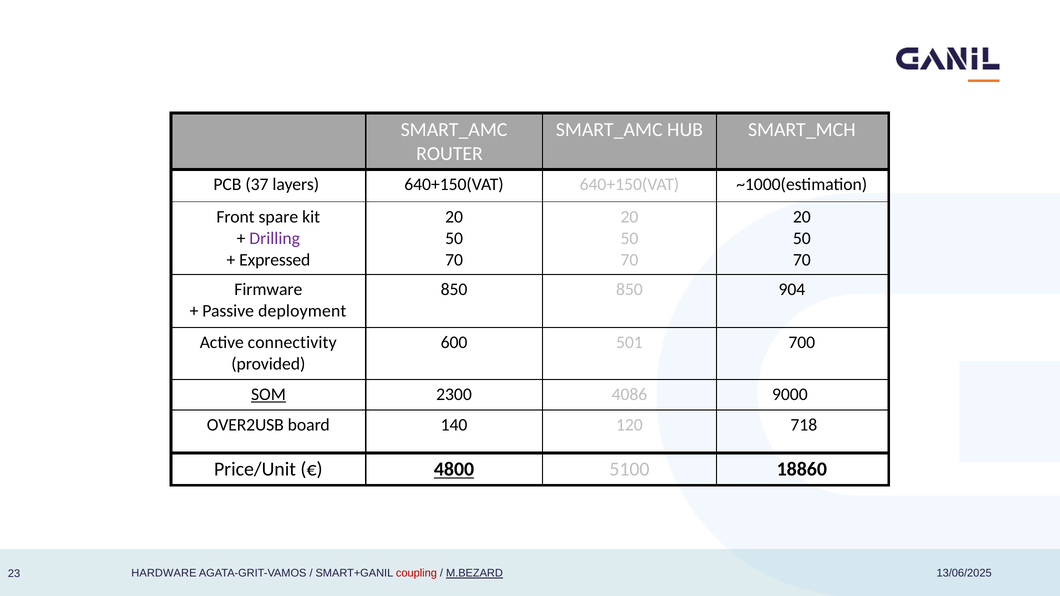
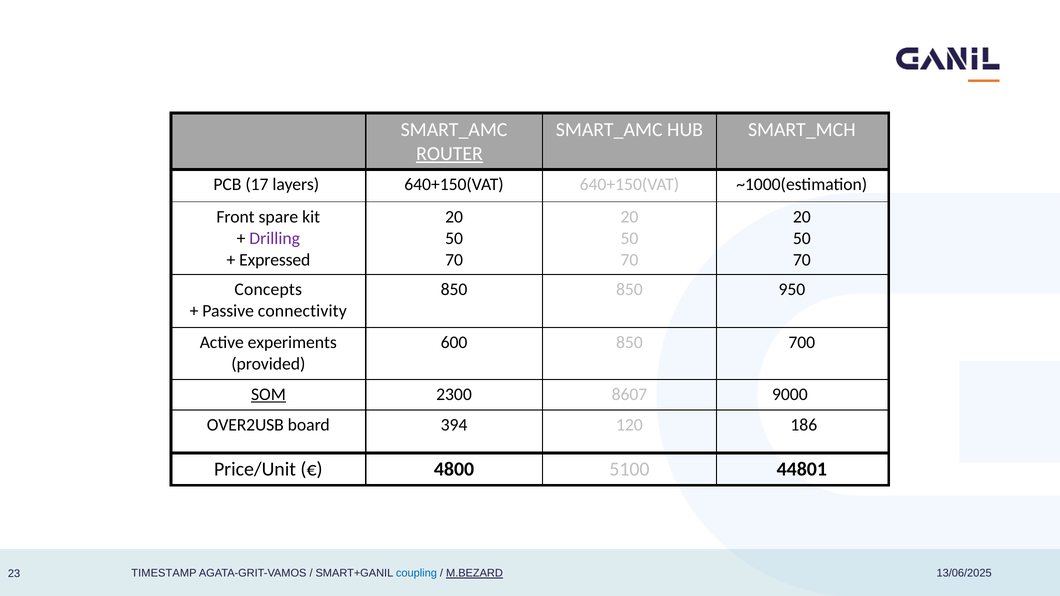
ROUTER underline: none -> present
37: 37 -> 17
Firmware: Firmware -> Concepts
904: 904 -> 950
deployment: deployment -> connectivity
connectivity: connectivity -> experiments
600 501: 501 -> 850
4086: 4086 -> 8607
140: 140 -> 394
718: 718 -> 186
4800 underline: present -> none
18860: 18860 -> 44801
HARDWARE: HARDWARE -> TIMESTAMP
coupling colour: red -> blue
